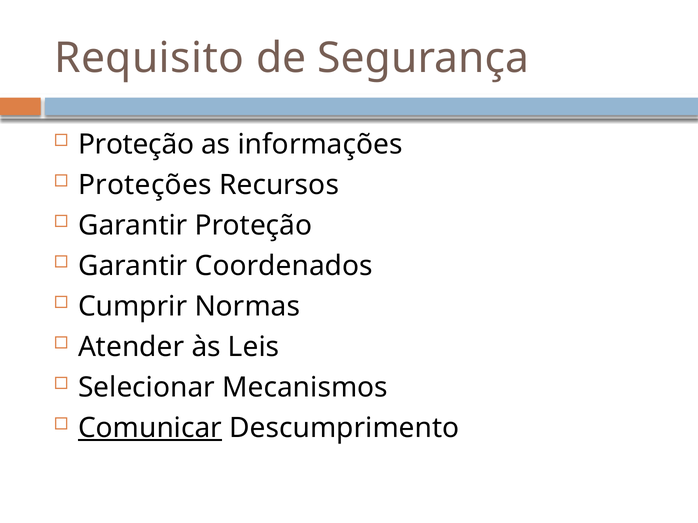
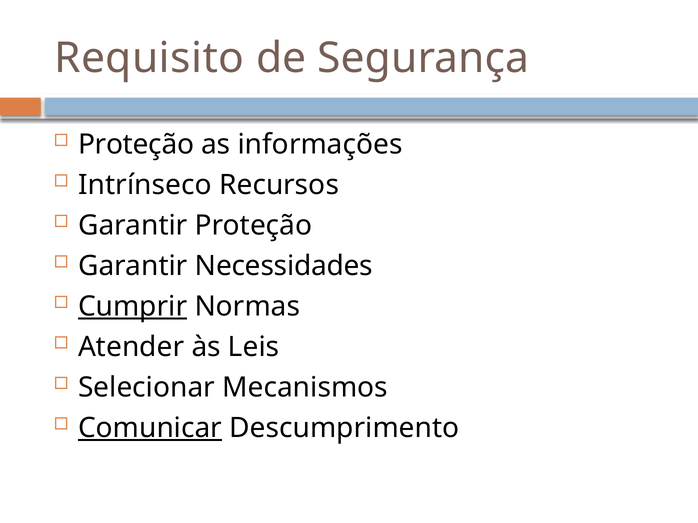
Proteções: Proteções -> Intrínseco
Coordenados: Coordenados -> Necessidades
Cumprir underline: none -> present
